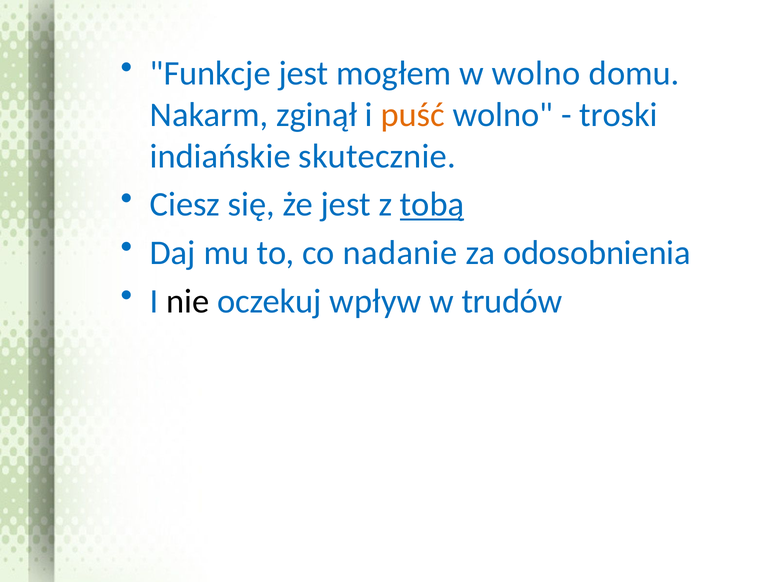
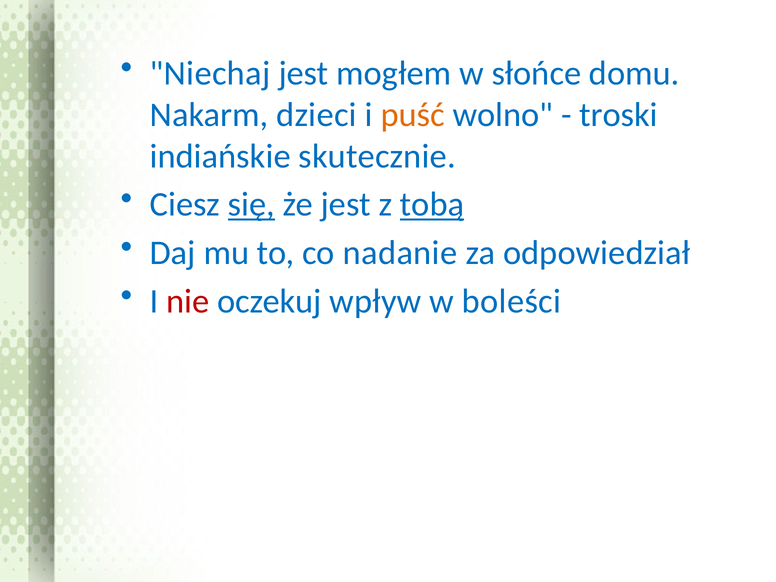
Funkcje: Funkcje -> Niechaj
w wolno: wolno -> słońce
zginął: zginął -> dzieci
się underline: none -> present
odosobnienia: odosobnienia -> odpowiedział
nie colour: black -> red
trudów: trudów -> boleści
